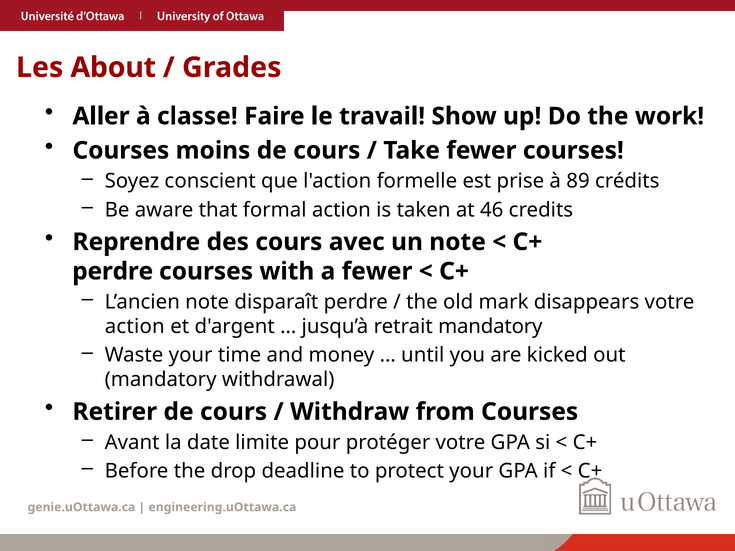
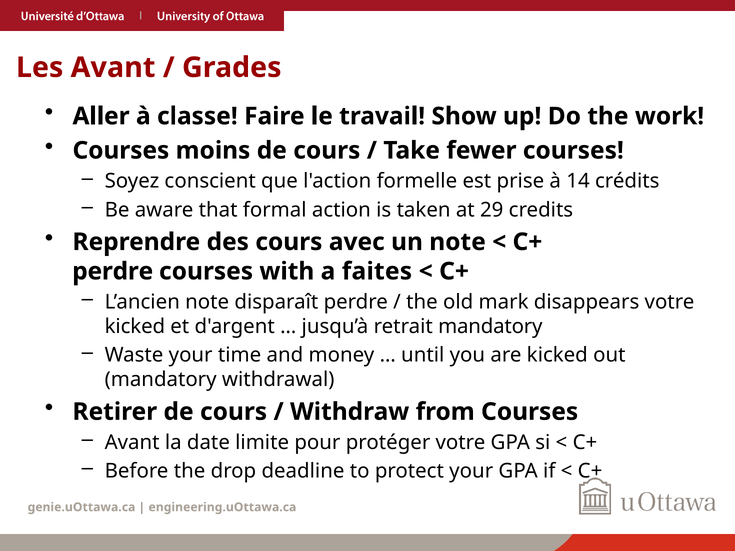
Les About: About -> Avant
89: 89 -> 14
46: 46 -> 29
a fewer: fewer -> faites
action at (135, 327): action -> kicked
